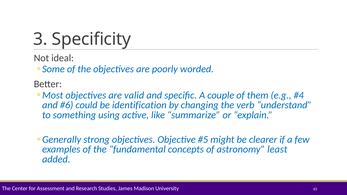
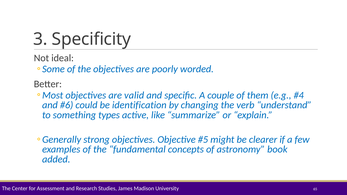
using: using -> types
least: least -> book
